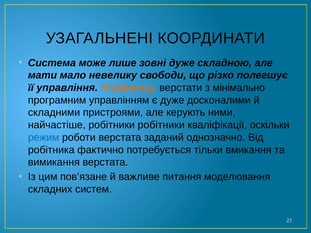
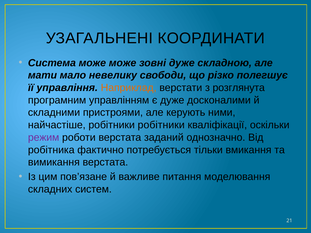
може лише: лише -> може
мінімально: мінімально -> розглянута
режим colour: blue -> purple
